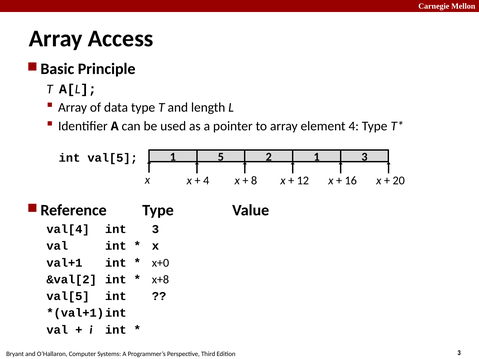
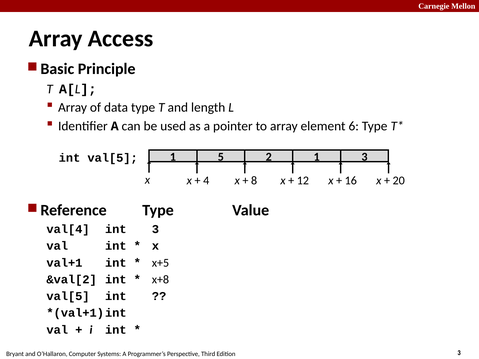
element 4: 4 -> 6
x+0: x+0 -> x+5
